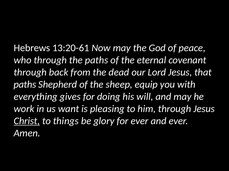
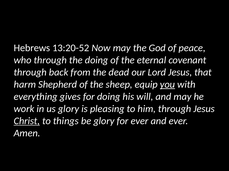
13:20-61: 13:20-61 -> 13:20-52
the paths: paths -> doing
paths at (25, 85): paths -> harm
you underline: none -> present
us want: want -> glory
